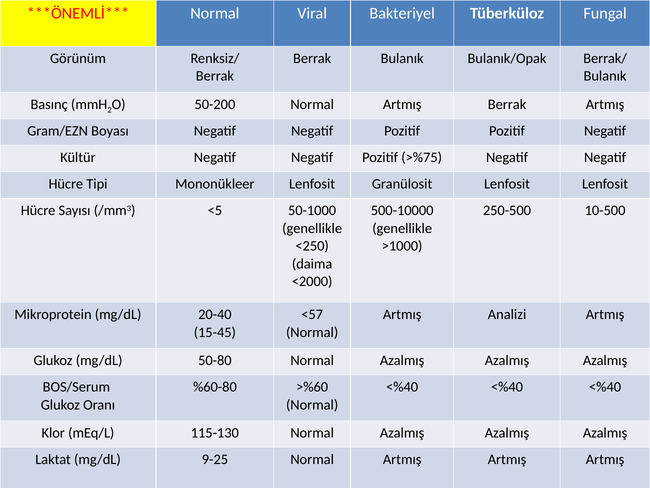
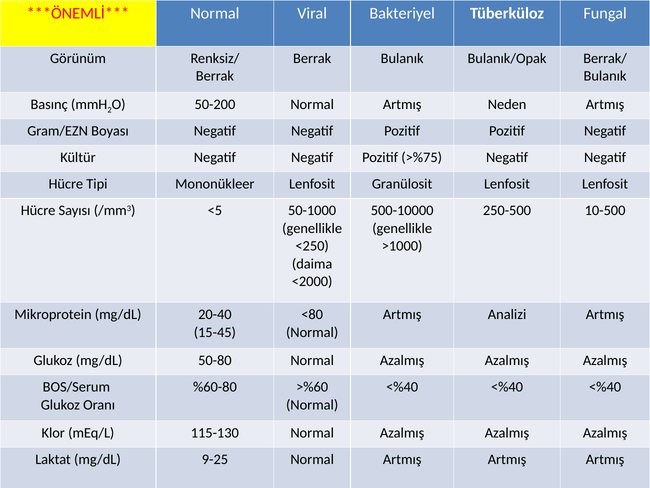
Artmış Berrak: Berrak -> Neden
<57: <57 -> <80
